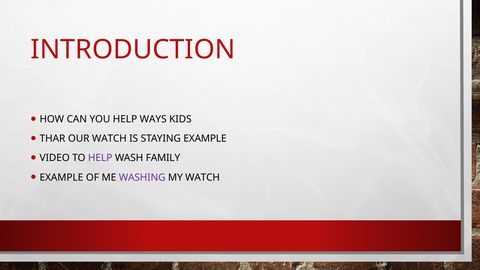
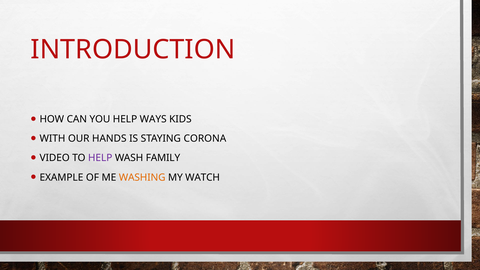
THAR: THAR -> WITH
OUR WATCH: WATCH -> HANDS
STAYING EXAMPLE: EXAMPLE -> CORONA
WASHING colour: purple -> orange
